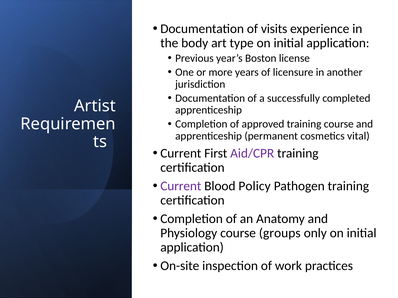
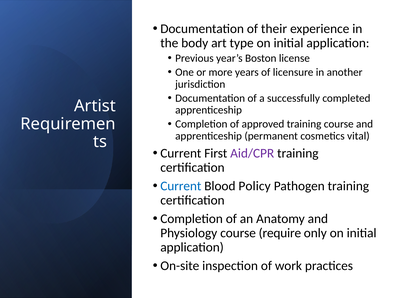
visits: visits -> their
Current at (181, 186) colour: purple -> blue
groups: groups -> require
